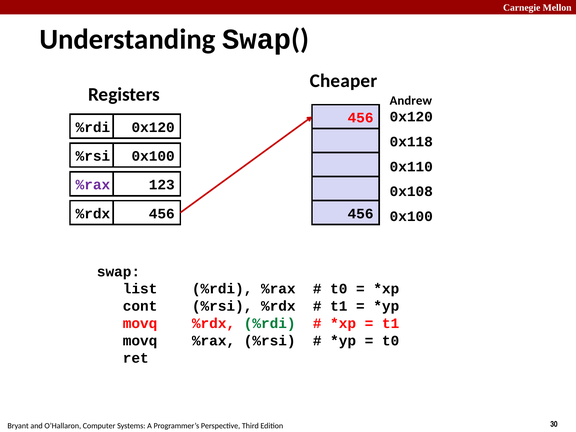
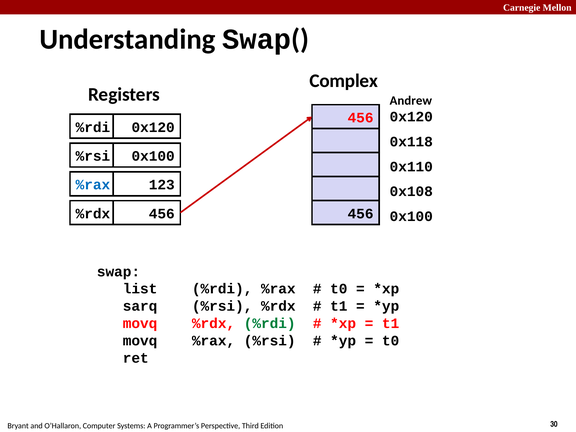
Cheaper: Cheaper -> Complex
%rax at (93, 185) colour: purple -> blue
cont: cont -> sarq
